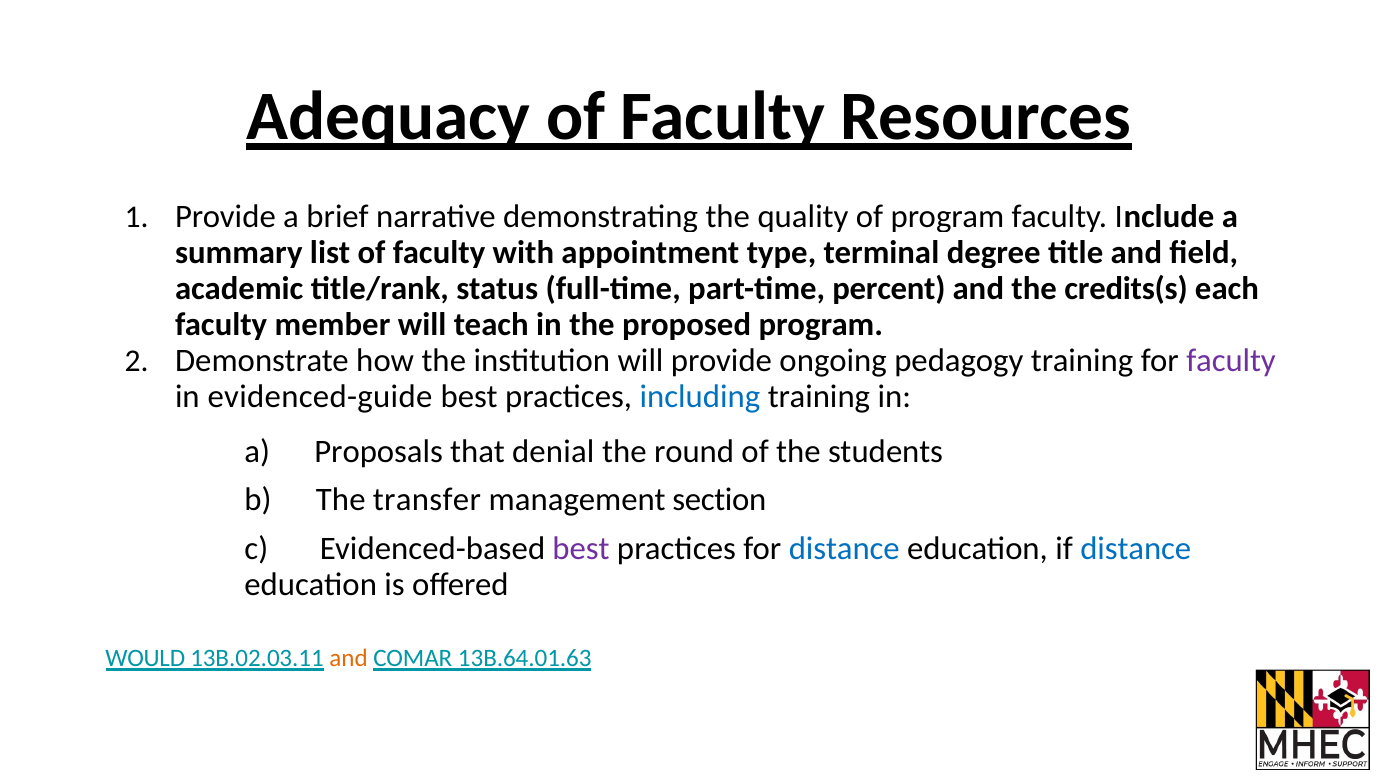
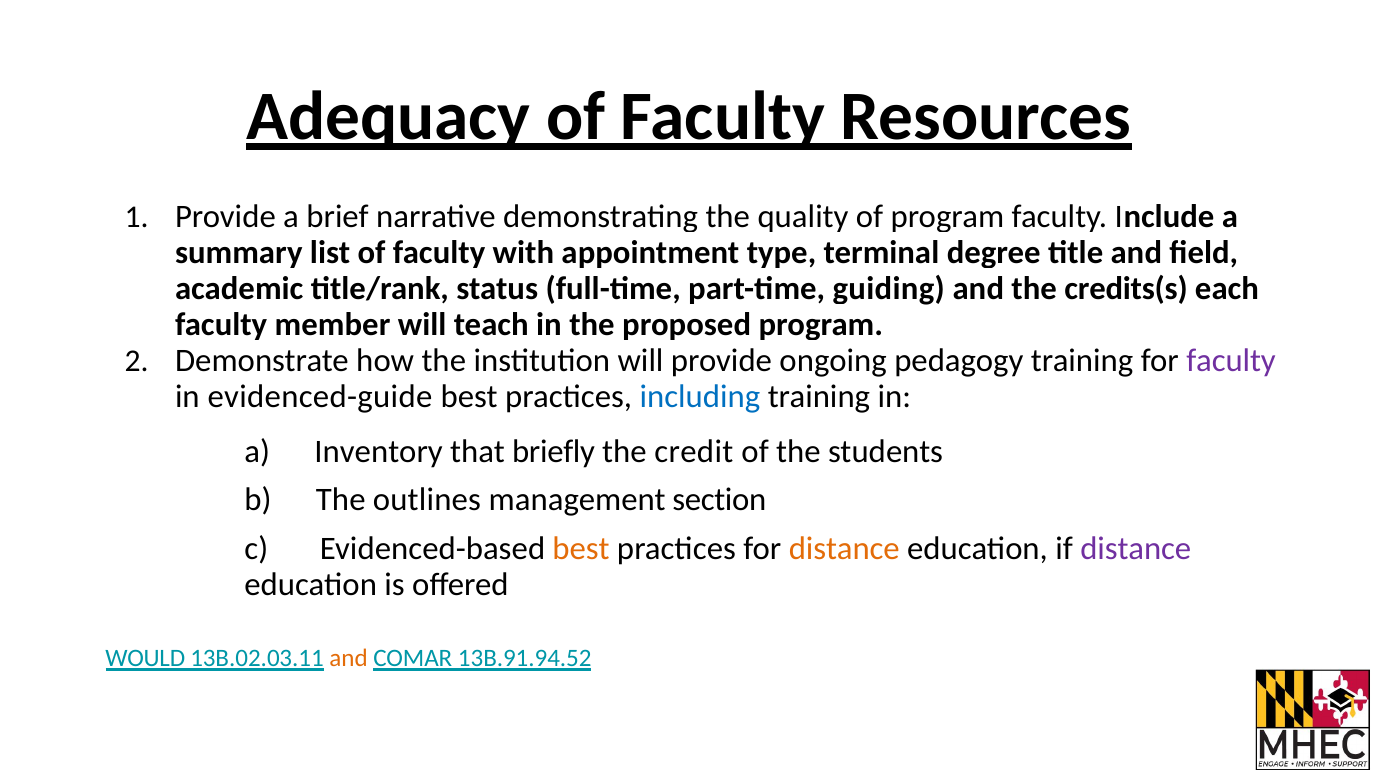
percent: percent -> guiding
Proposals: Proposals -> Inventory
denial: denial -> briefly
round: round -> credit
transfer: transfer -> outlines
best at (581, 549) colour: purple -> orange
distance at (844, 549) colour: blue -> orange
distance at (1136, 549) colour: blue -> purple
13B.64.01.63: 13B.64.01.63 -> 13B.91.94.52
